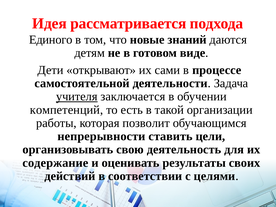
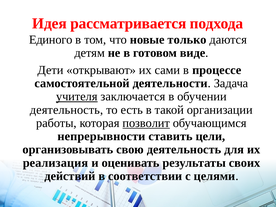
знаний: знаний -> только
компетенций at (67, 110): компетенций -> деятельность
позволит underline: none -> present
содержание: содержание -> реализация
